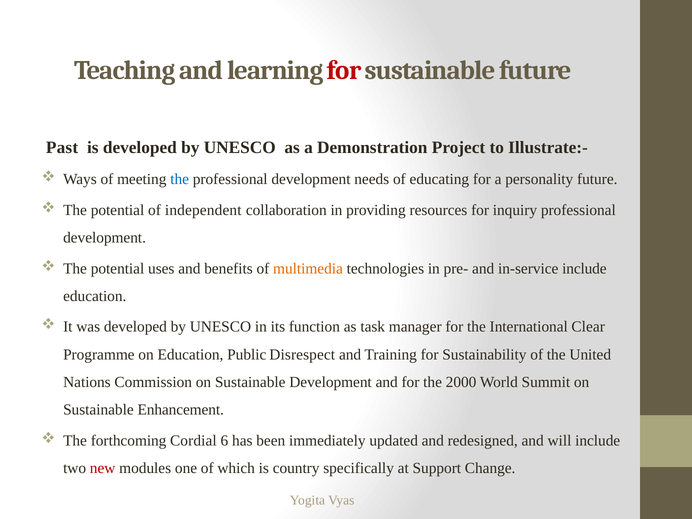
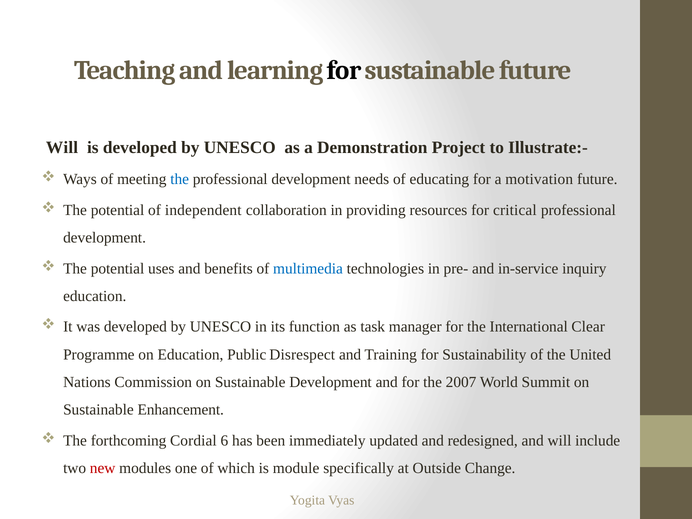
for at (344, 70) colour: red -> black
Past at (62, 148): Past -> Will
personality: personality -> motivation
inquiry: inquiry -> critical
multimedia colour: orange -> blue
in-service include: include -> inquiry
2000: 2000 -> 2007
country: country -> module
Support: Support -> Outside
